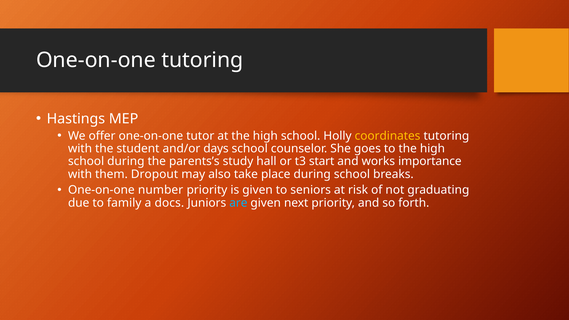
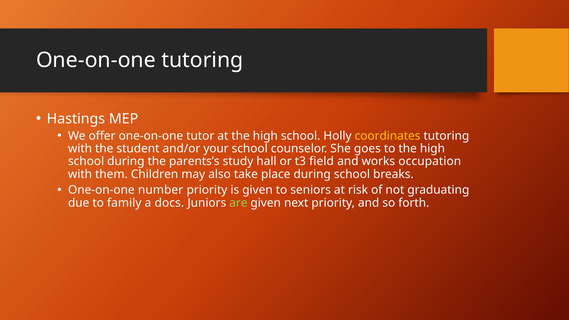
days: days -> your
start: start -> field
importance: importance -> occupation
Dropout: Dropout -> Children
are colour: light blue -> light green
